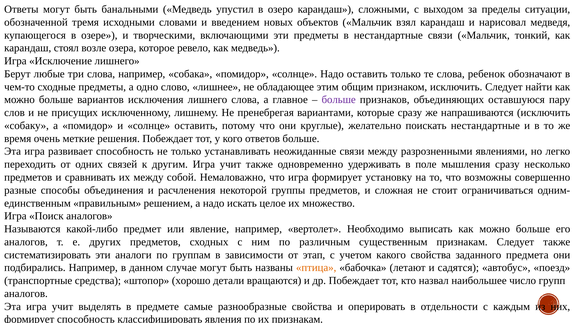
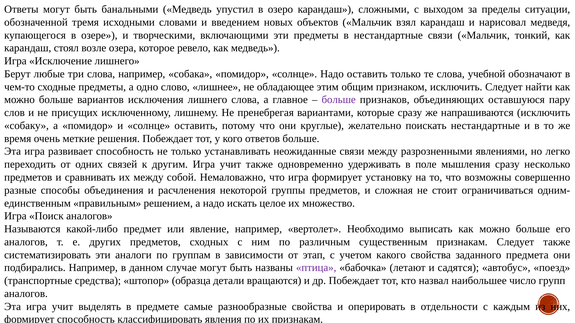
ребенок: ребенок -> учебной
птица colour: orange -> purple
хорошо: хорошо -> образца
